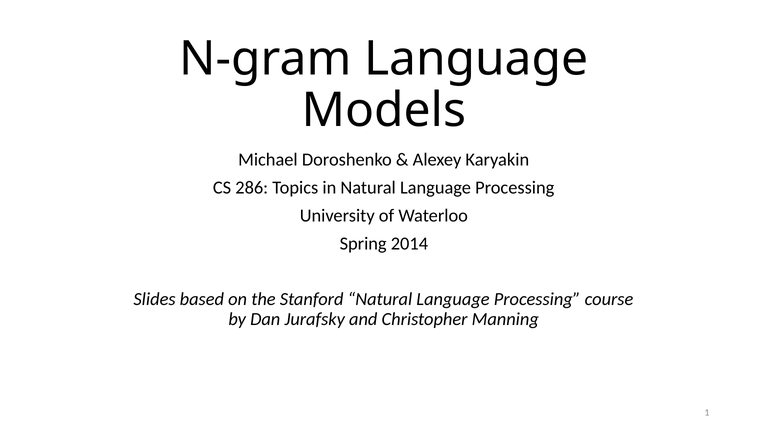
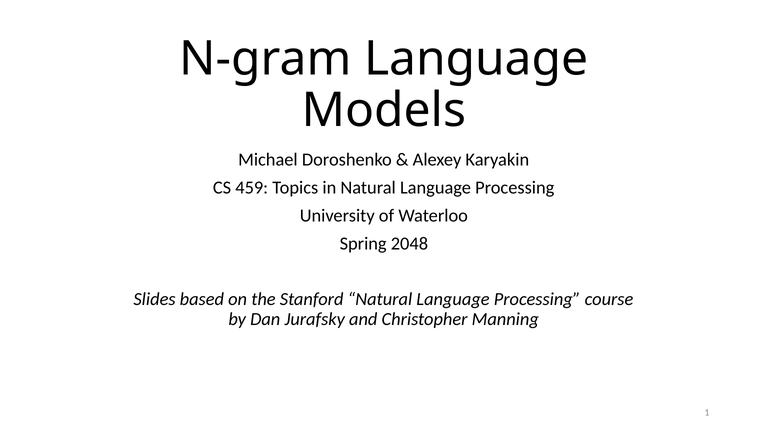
286: 286 -> 459
2014: 2014 -> 2048
